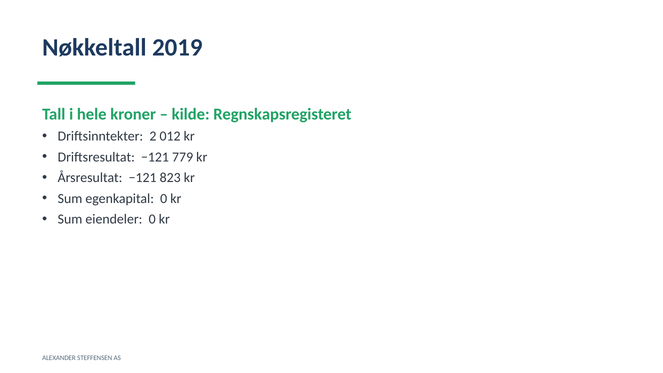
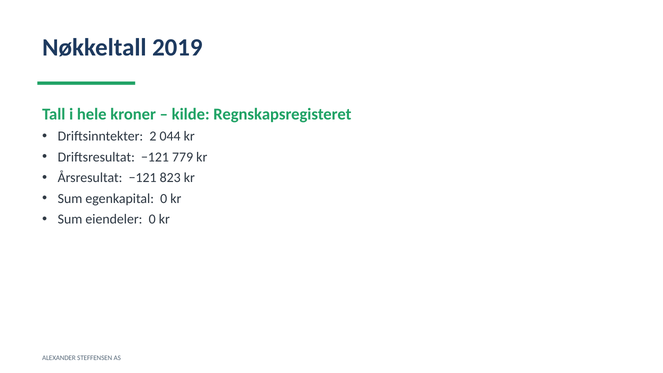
012: 012 -> 044
